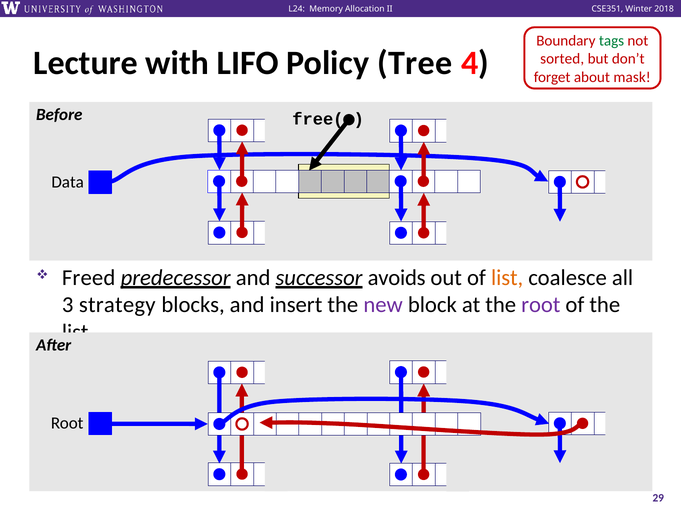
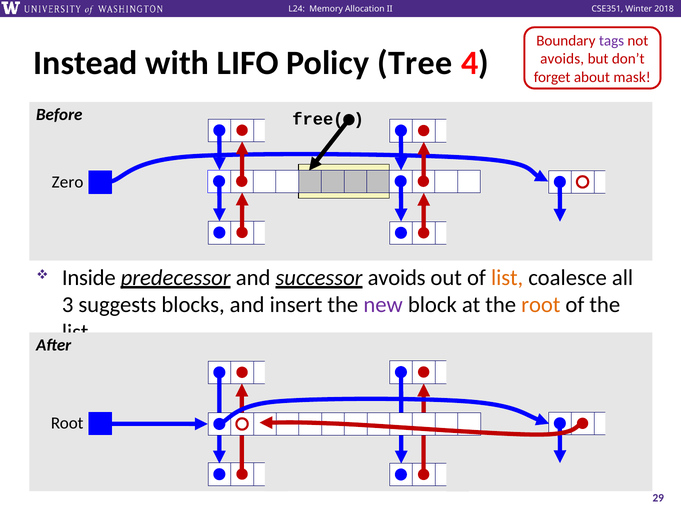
tags colour: green -> purple
Lecture: Lecture -> Instead
sorted at (562, 59): sorted -> avoids
Data: Data -> Zero
Freed: Freed -> Inside
strategy: strategy -> suggests
root at (541, 305) colour: purple -> orange
